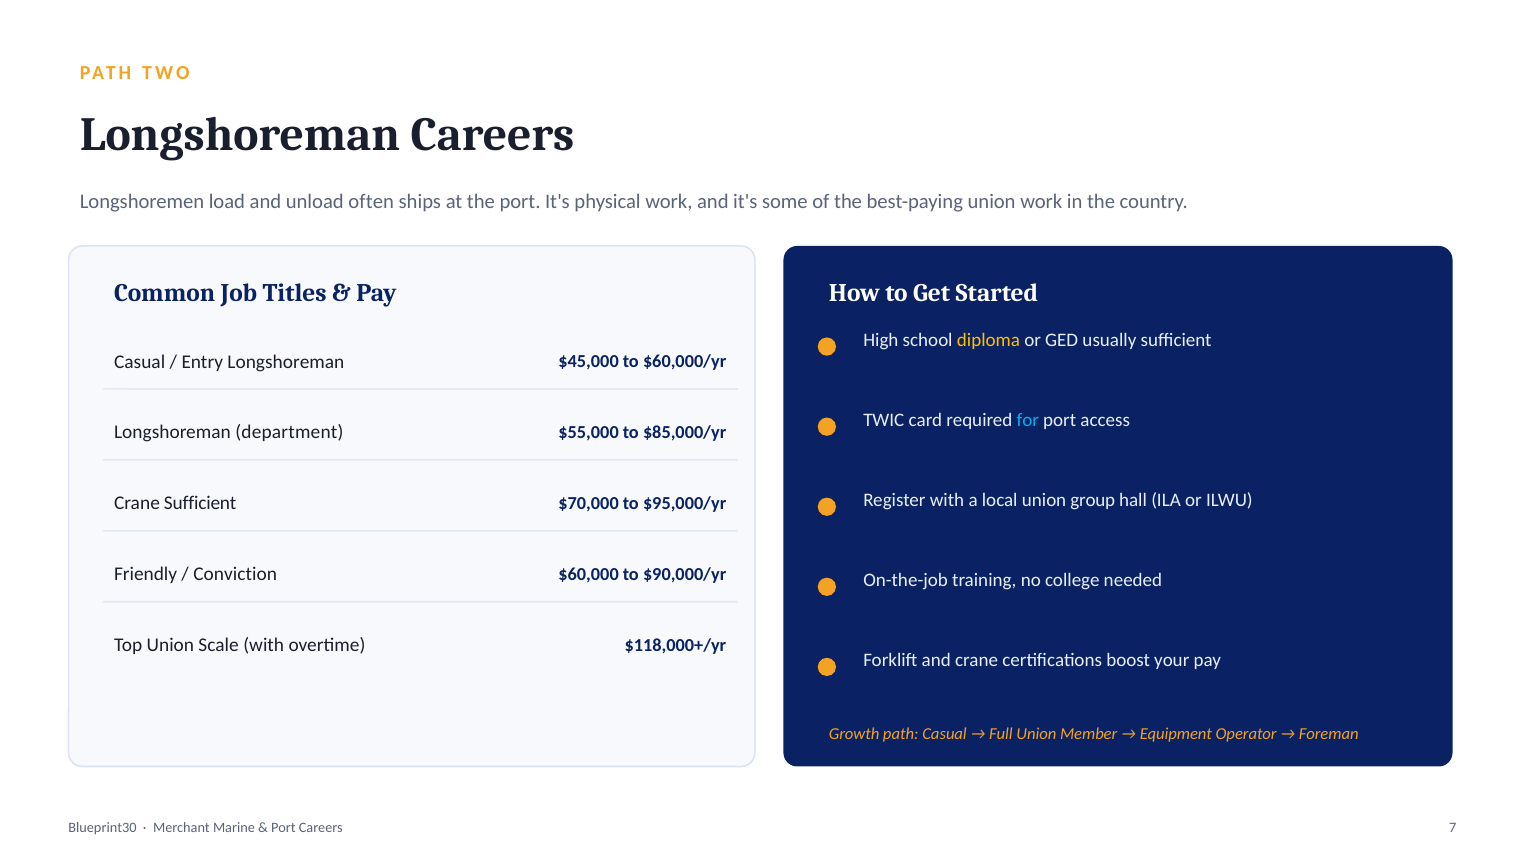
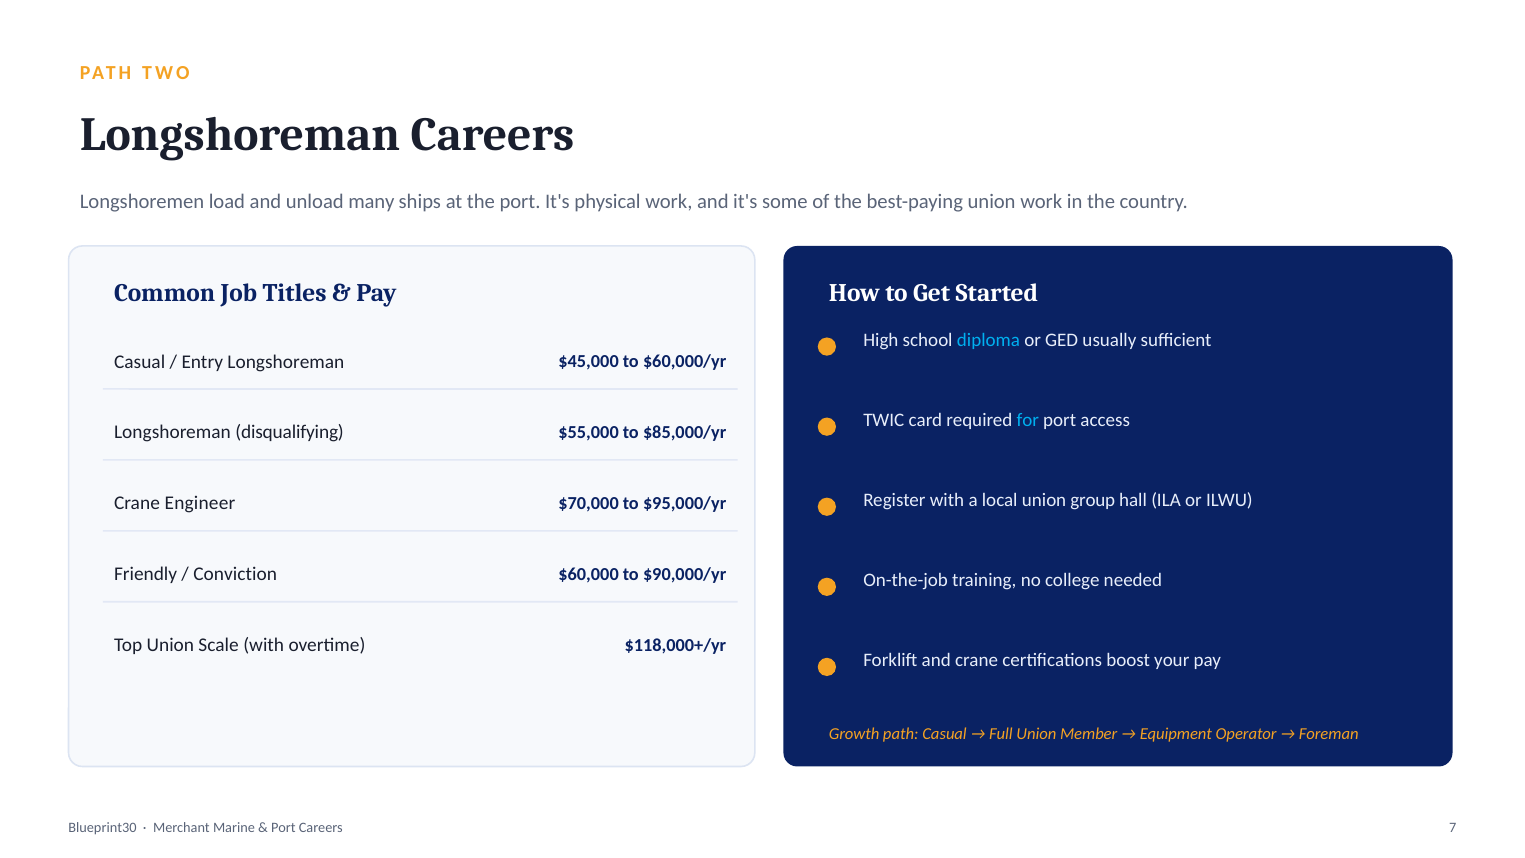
often: often -> many
diploma colour: yellow -> light blue
department: department -> disqualifying
Crane Sufficient: Sufficient -> Engineer
